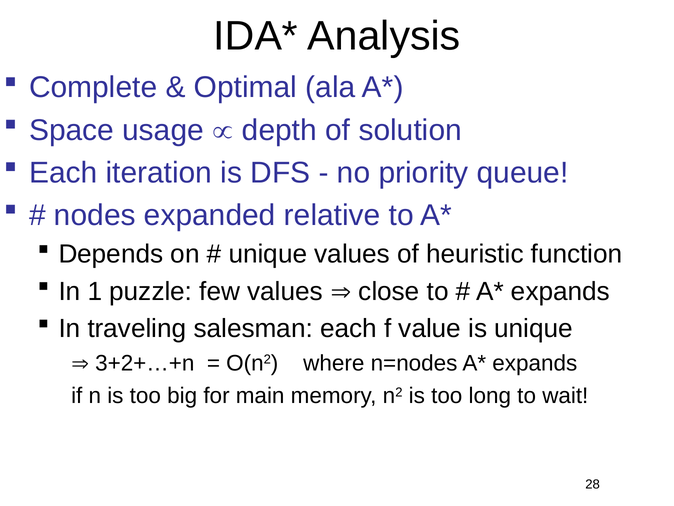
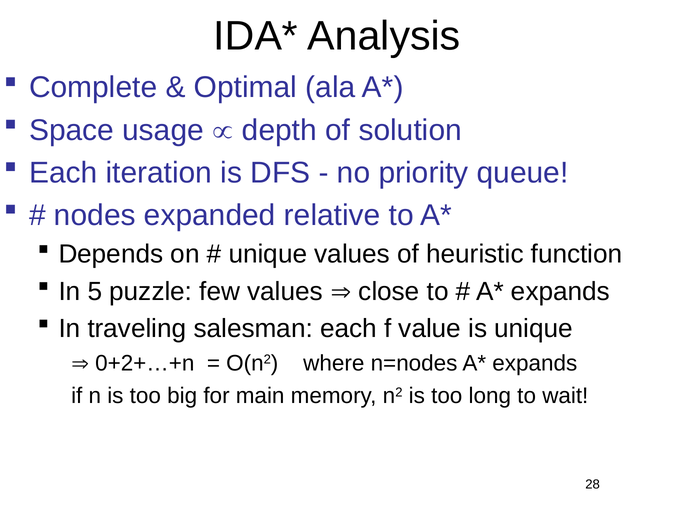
1: 1 -> 5
3+2+…+n: 3+2+…+n -> 0+2+…+n
